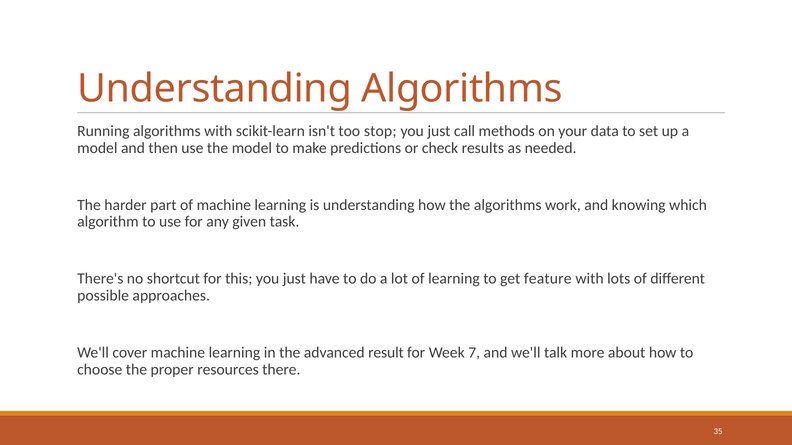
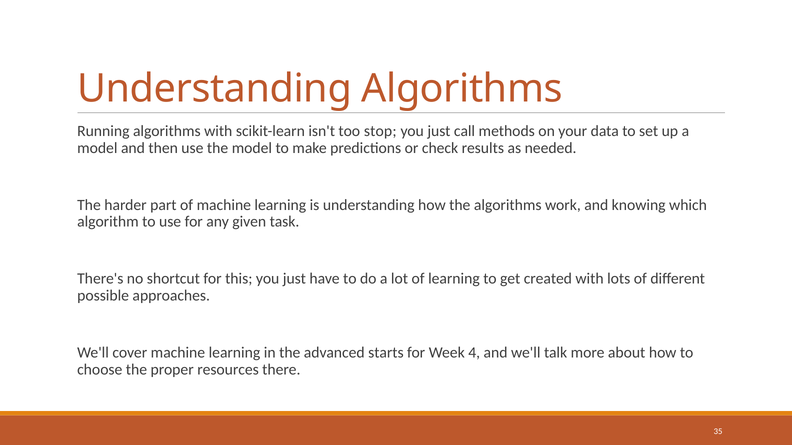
feature: feature -> created
result: result -> starts
7: 7 -> 4
